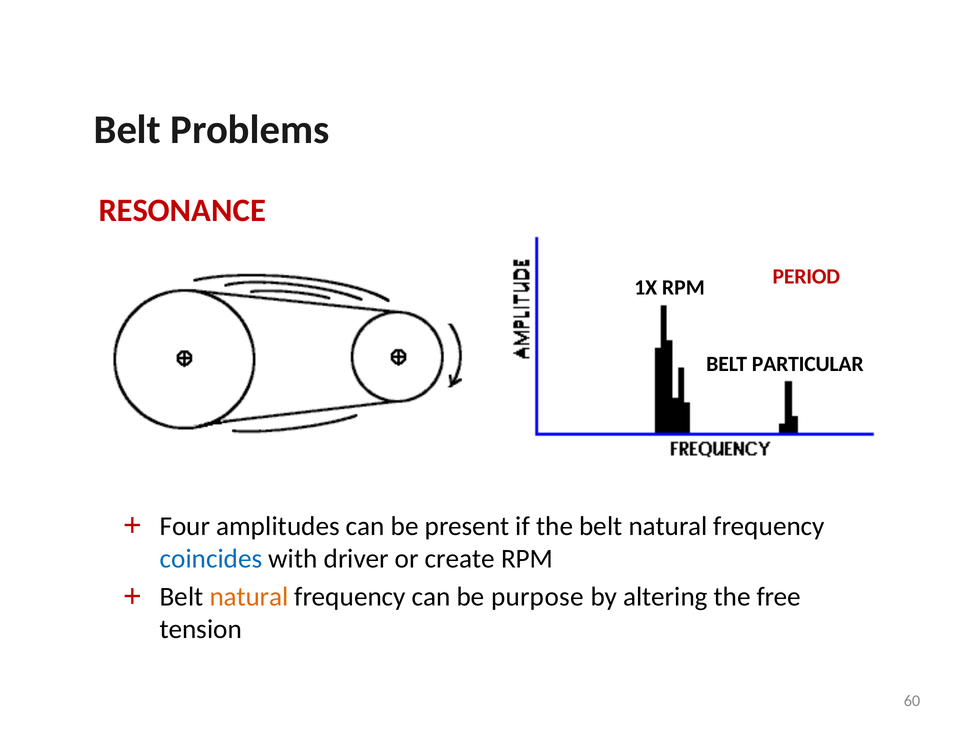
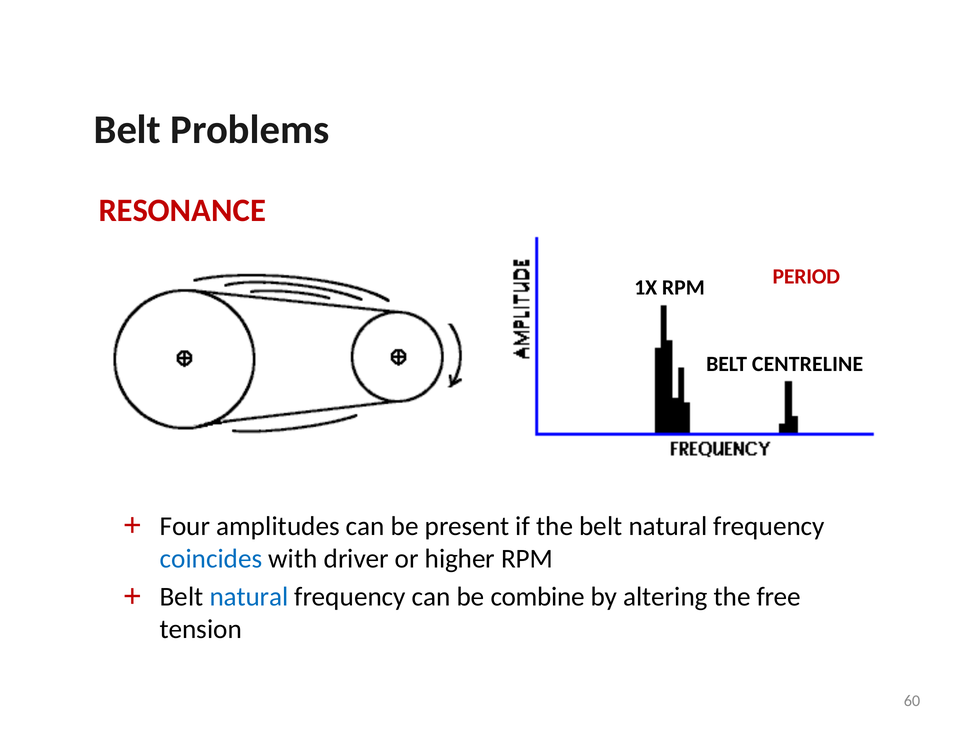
PARTICULAR: PARTICULAR -> CENTRELINE
create: create -> higher
natural at (249, 597) colour: orange -> blue
purpose: purpose -> combine
